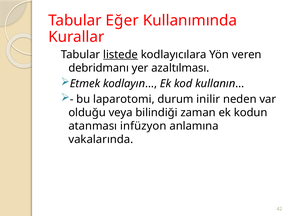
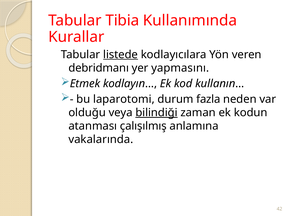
Eğer: Eğer -> Tibia
azaltılması: azaltılması -> yapmasını
inilir: inilir -> fazla
bilindiği underline: none -> present
infüzyon: infüzyon -> çalışılmış
